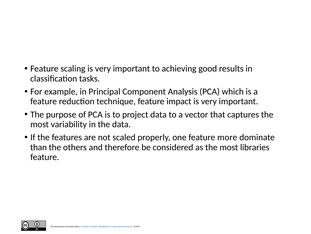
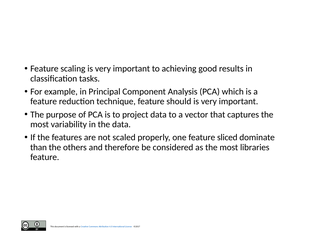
impact: impact -> should
more: more -> sliced
